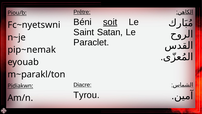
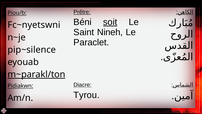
Satan: Satan -> Nineh
pip~nemak: pip~nemak -> pip~silence
m~parakl/ton underline: none -> present
